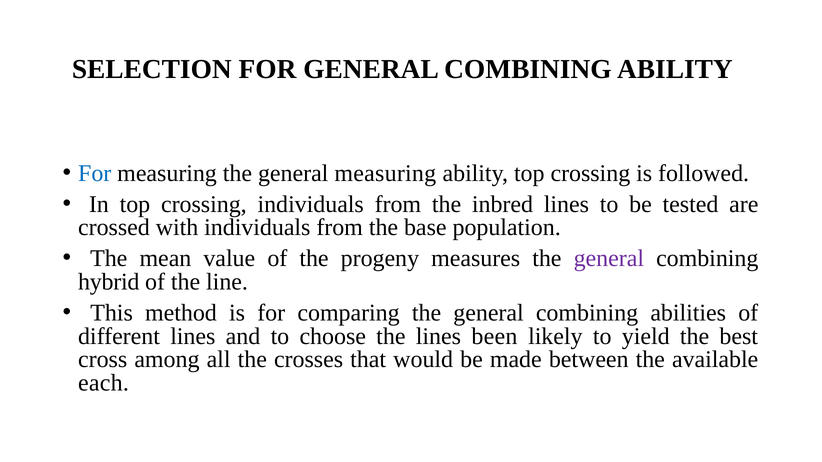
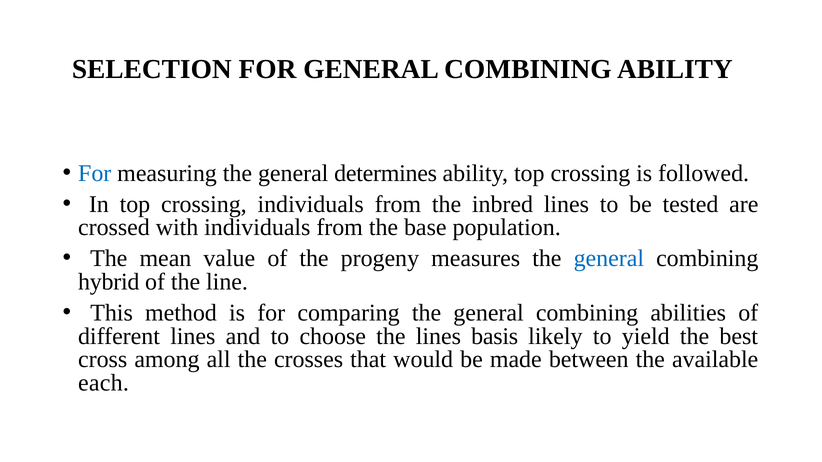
general measuring: measuring -> determines
general at (609, 259) colour: purple -> blue
been: been -> basis
